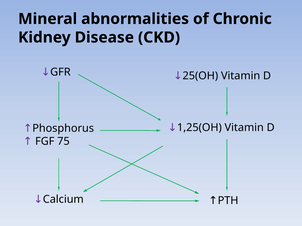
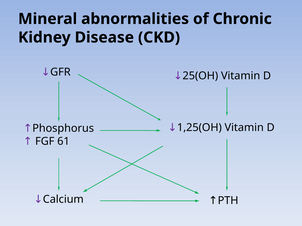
75: 75 -> 61
